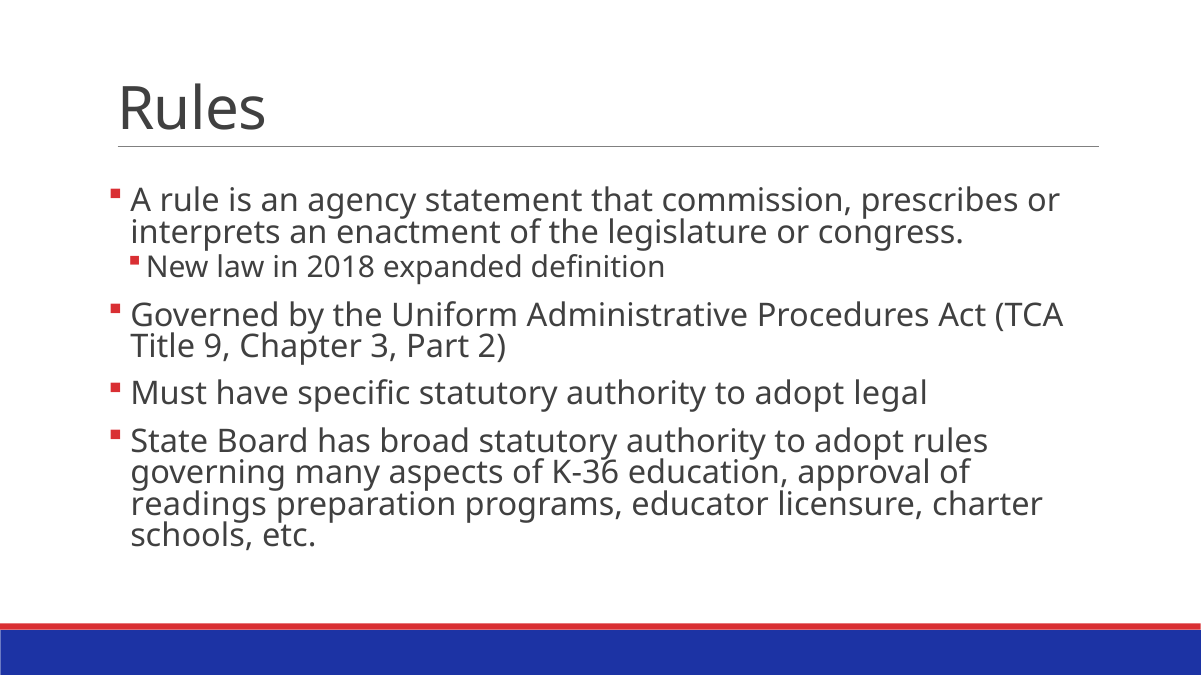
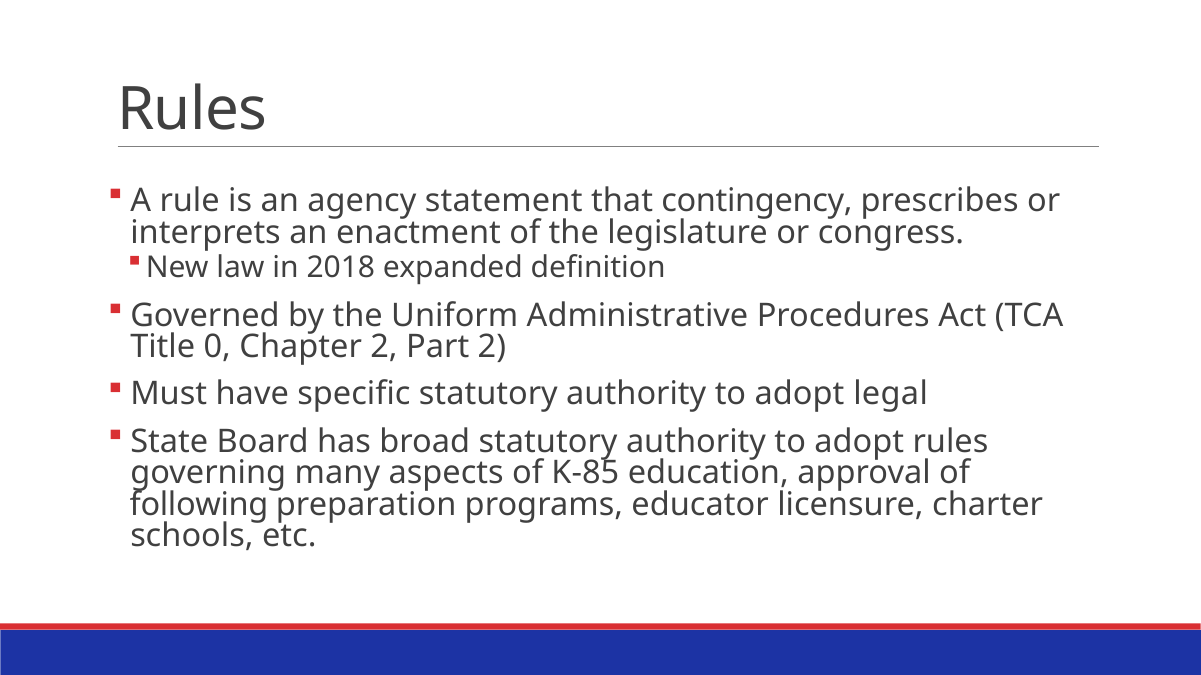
commission: commission -> contingency
9: 9 -> 0
Chapter 3: 3 -> 2
K-36: K-36 -> K-85
readings: readings -> following
